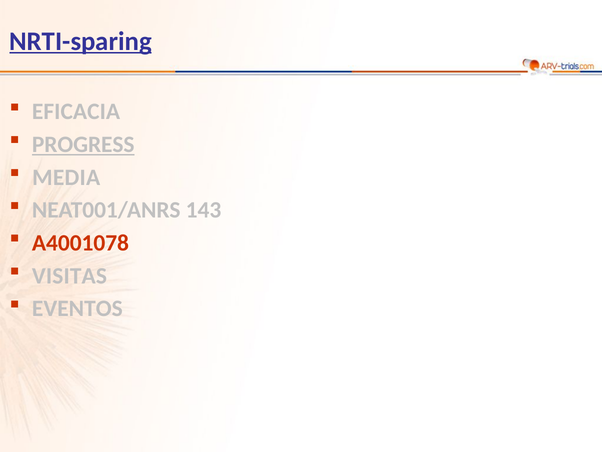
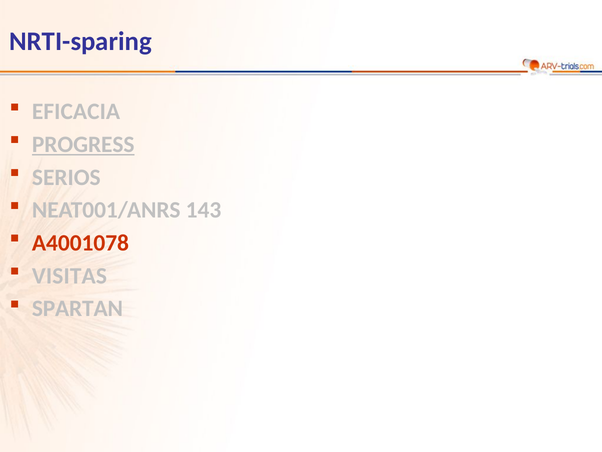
NRTI-sparing underline: present -> none
MEDIA: MEDIA -> SERIOS
EVENTOS: EVENTOS -> SPARTAN
